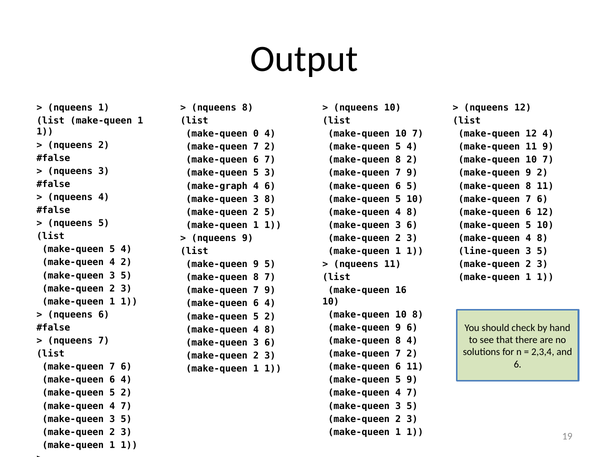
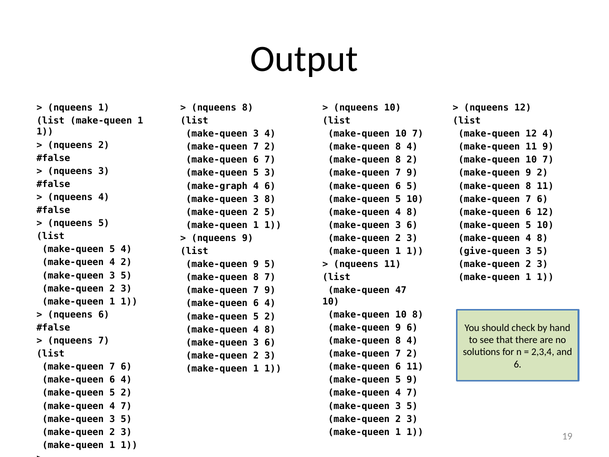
0 at (256, 134): 0 -> 3
5 at (398, 147): 5 -> 8
line-queen: line-queen -> give-queen
16: 16 -> 47
